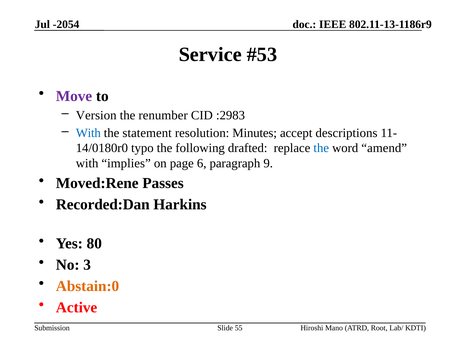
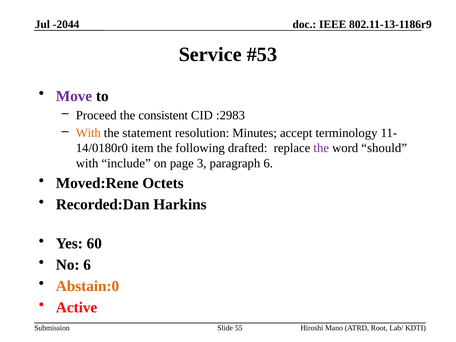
-2054: -2054 -> -2044
Version: Version -> Proceed
renumber: renumber -> consistent
With at (88, 133) colour: blue -> orange
descriptions: descriptions -> terminology
typo: typo -> item
the at (321, 148) colour: blue -> purple
amend: amend -> should
implies: implies -> include
6: 6 -> 3
paragraph 9: 9 -> 6
Passes: Passes -> Octets
80: 80 -> 60
No 3: 3 -> 6
